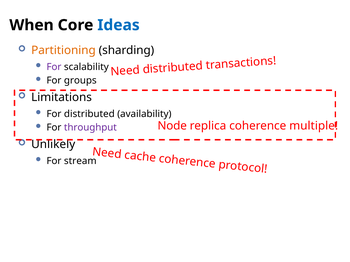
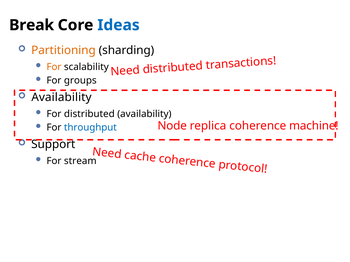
When: When -> Break
For at (54, 67) colour: purple -> orange
Limitations at (62, 97): Limitations -> Availability
multiple: multiple -> machine
throughput colour: purple -> blue
Unlikely: Unlikely -> Support
